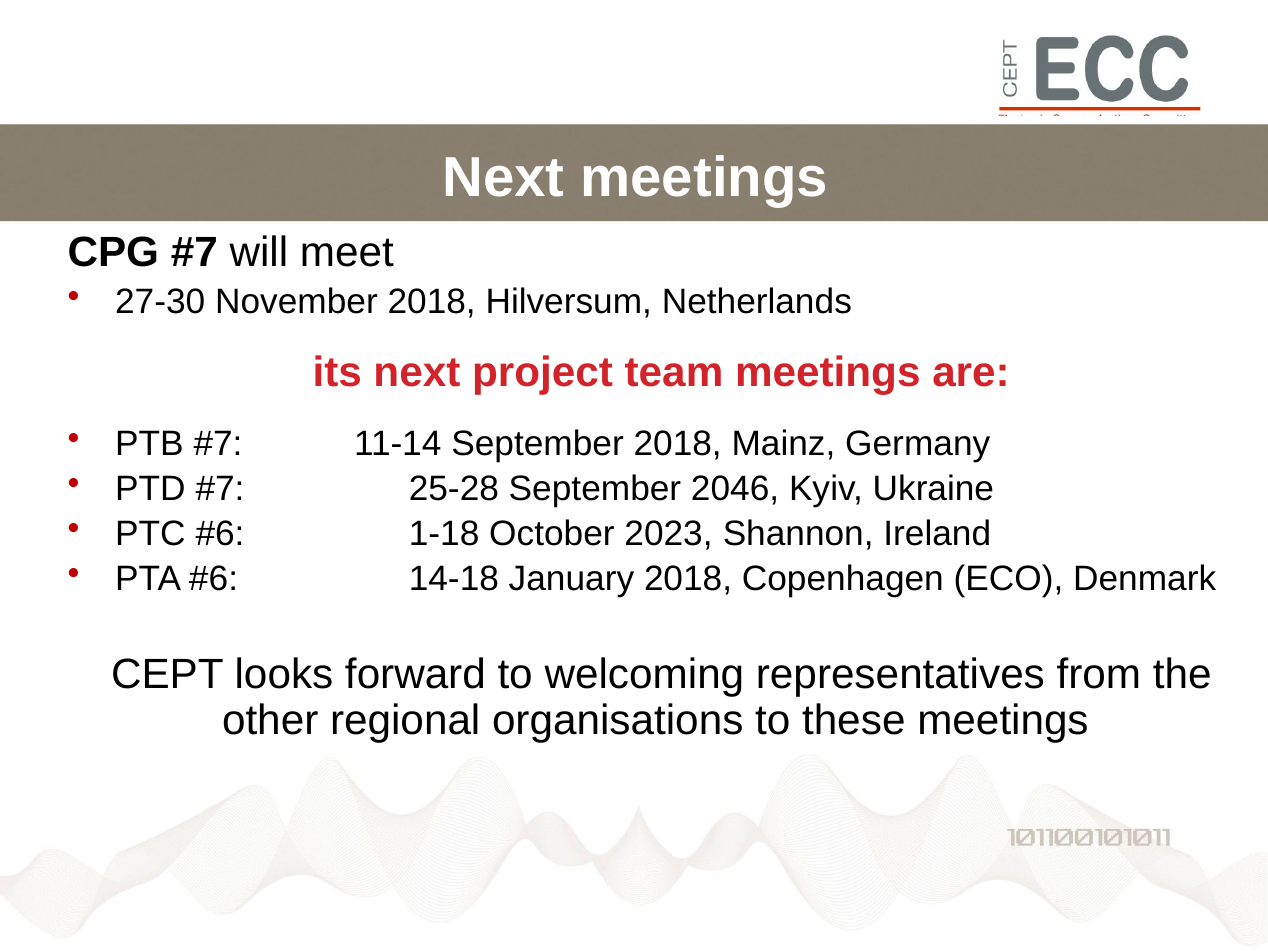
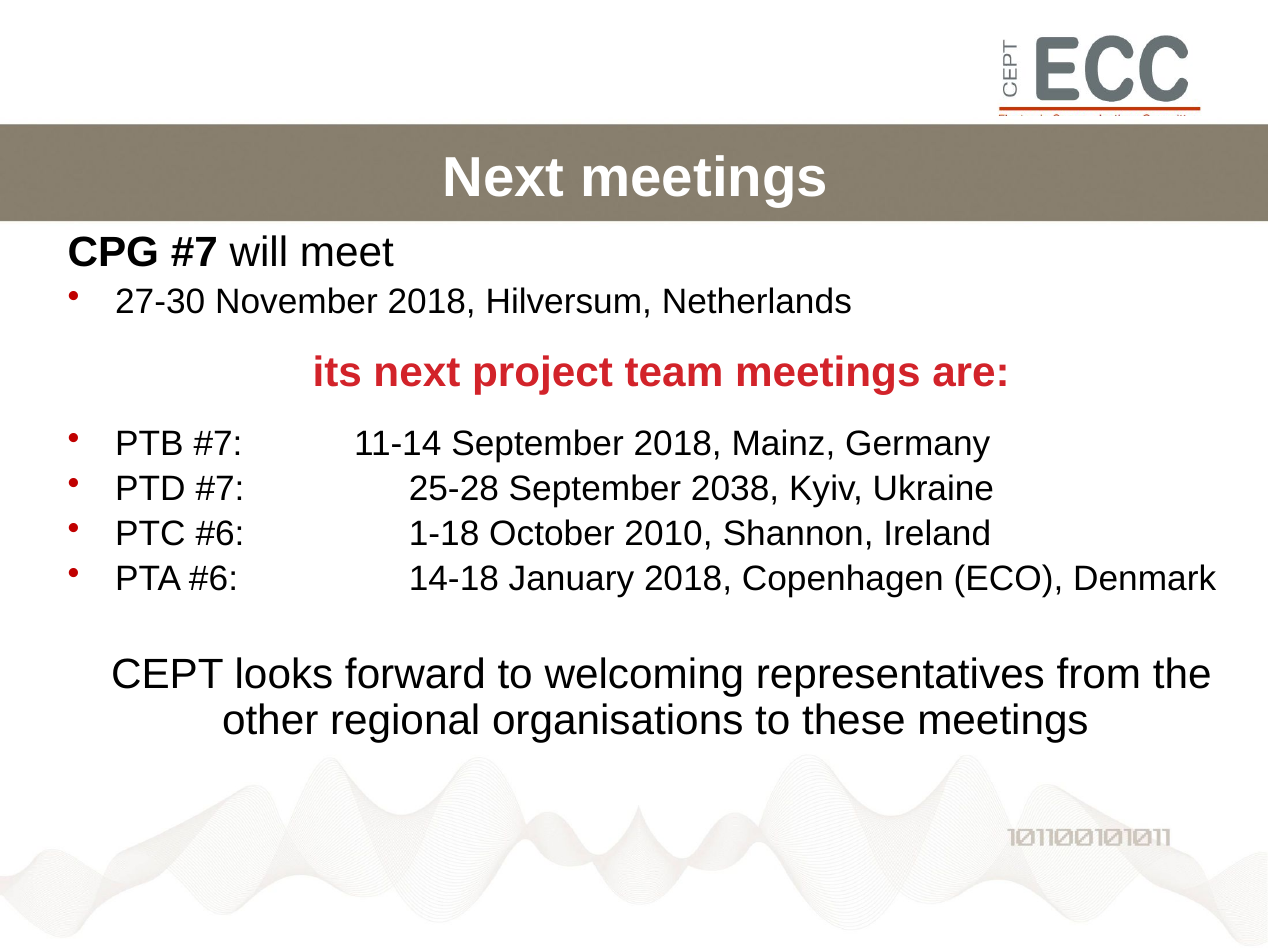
2046: 2046 -> 2038
2023: 2023 -> 2010
